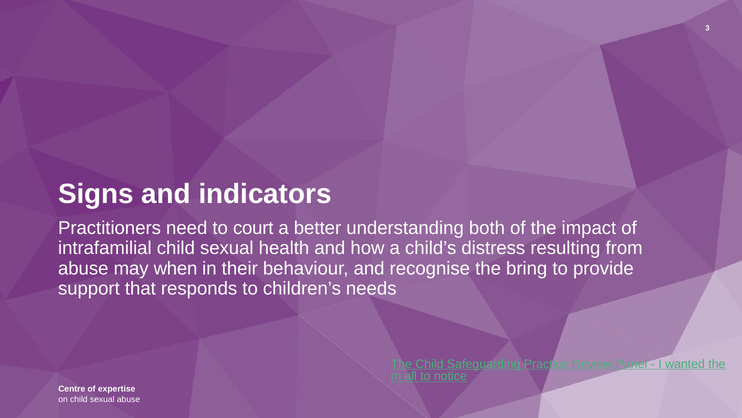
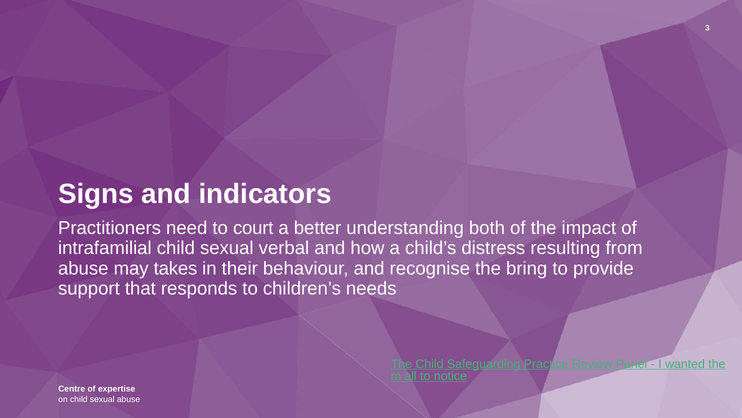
health: health -> verbal
when: when -> takes
